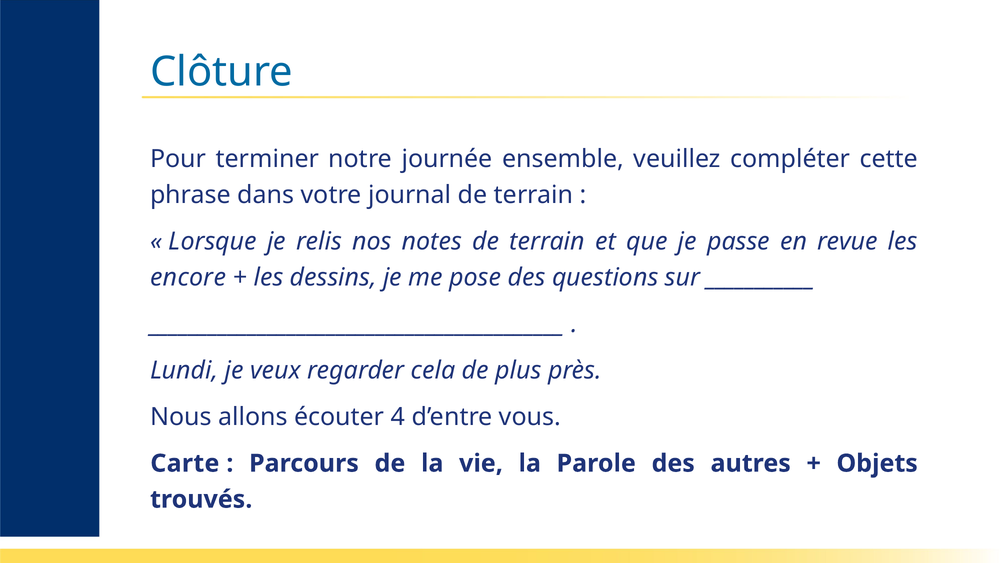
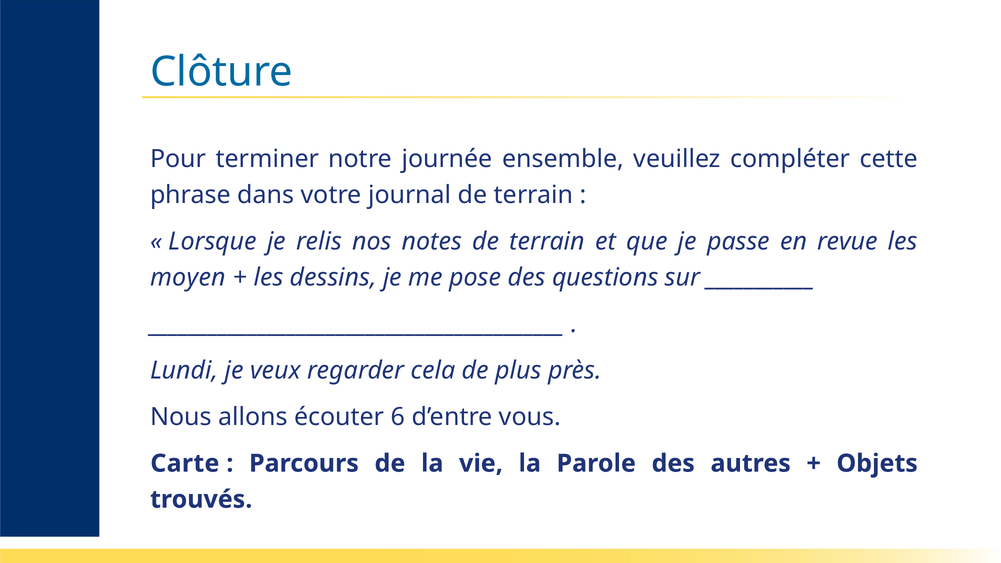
encore: encore -> moyen
4: 4 -> 6
